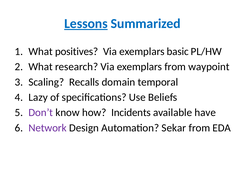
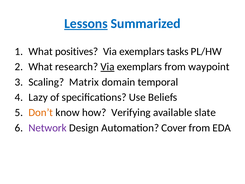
basic: basic -> tasks
Via at (108, 67) underline: none -> present
Recalls: Recalls -> Matrix
Don’t colour: purple -> orange
Incidents: Incidents -> Verifying
have: have -> slate
Sekar: Sekar -> Cover
